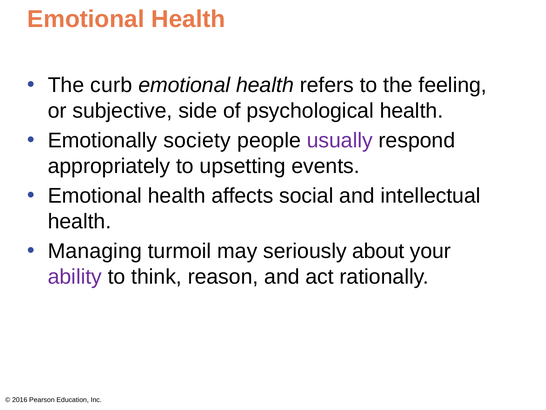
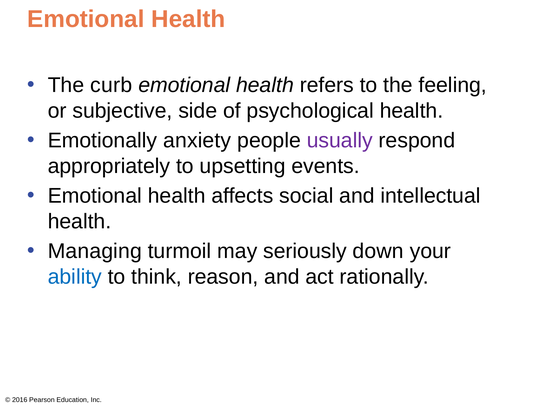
society: society -> anxiety
about: about -> down
ability colour: purple -> blue
